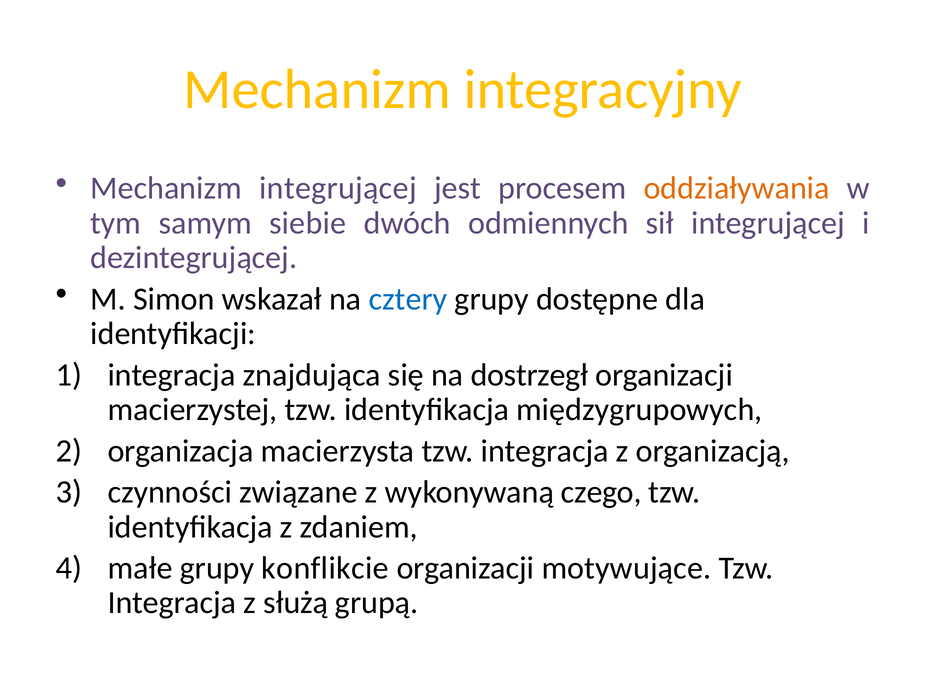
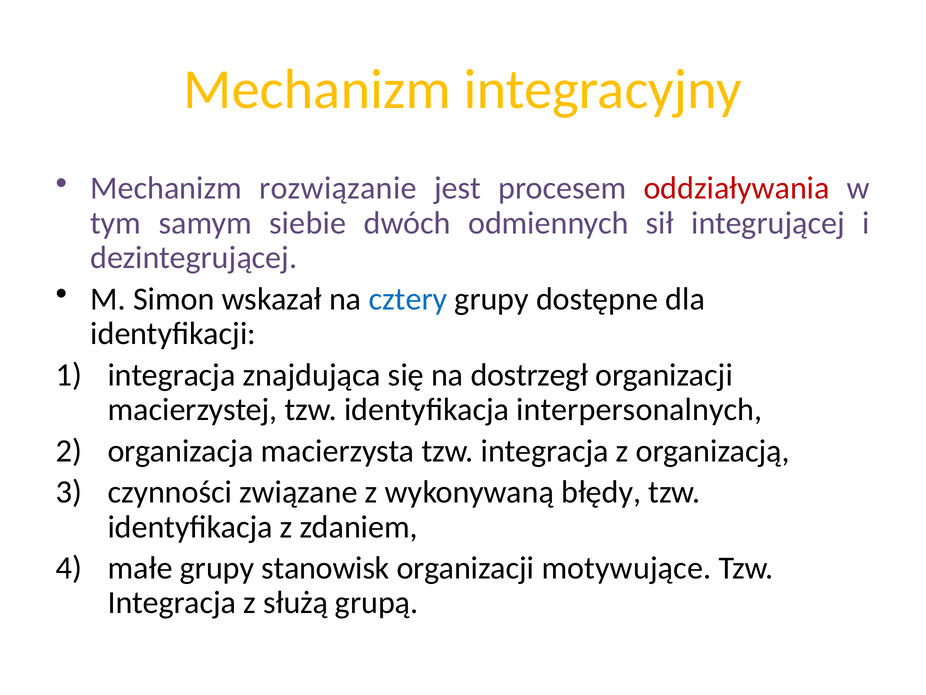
Mechanizm integrującej: integrującej -> rozwiązanie
oddziaływania colour: orange -> red
międzygrupowych: międzygrupowych -> interpersonalnych
czego: czego -> błędy
konflikcie: konflikcie -> stanowisk
